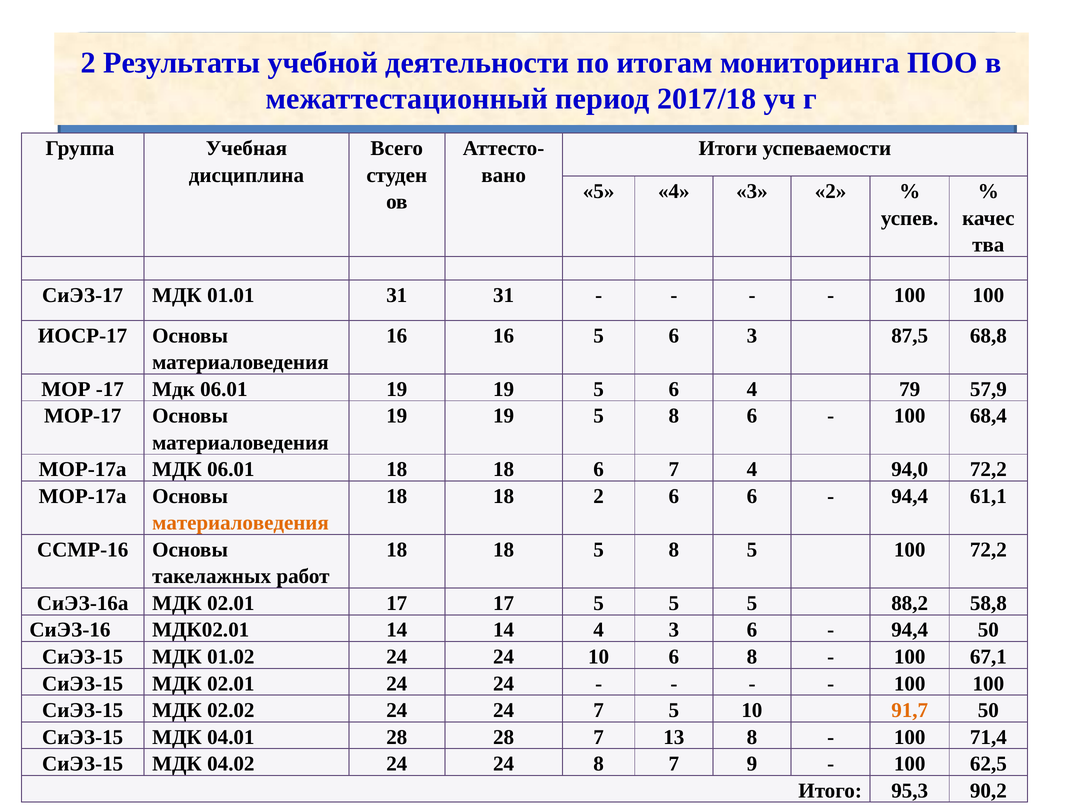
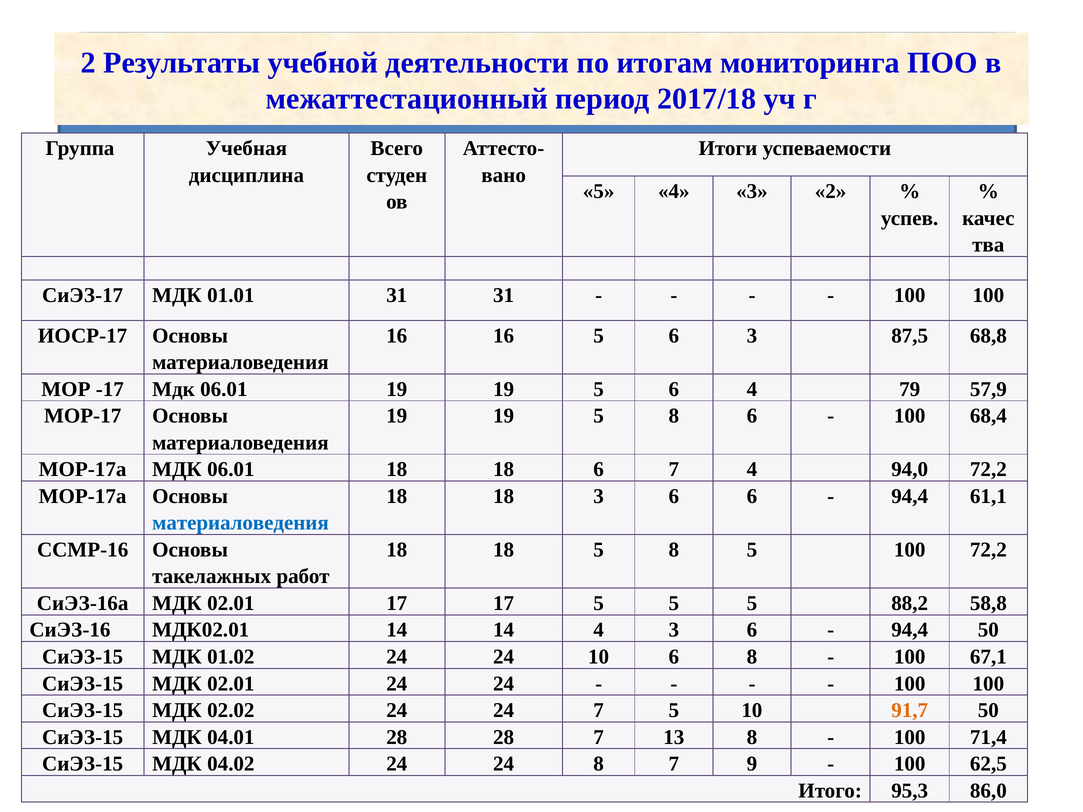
18 2: 2 -> 3
материаловедения at (240, 523) colour: orange -> blue
90,2: 90,2 -> 86,0
